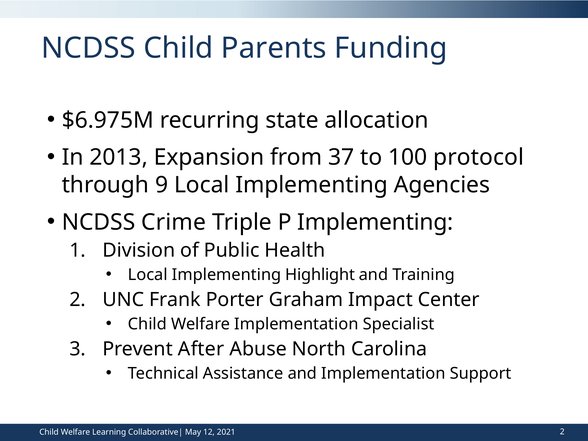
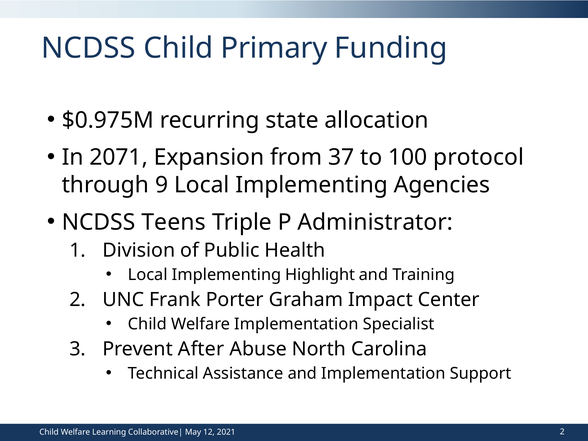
Parents: Parents -> Primary
$6.975M: $6.975M -> $0.975M
2013: 2013 -> 2071
Crime: Crime -> Teens
P Implementing: Implementing -> Administrator
